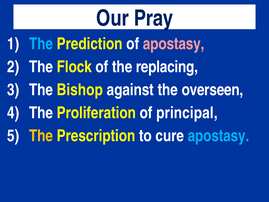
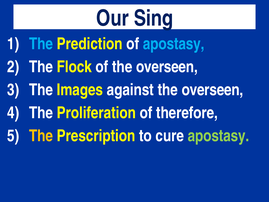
Pray: Pray -> Sing
apostasy at (174, 44) colour: pink -> light blue
of the replacing: replacing -> overseen
Bishop: Bishop -> Images
principal: principal -> therefore
apostasy at (219, 136) colour: light blue -> light green
